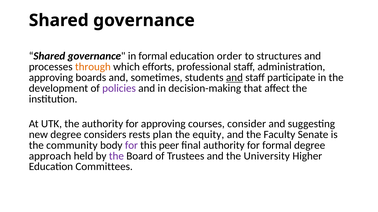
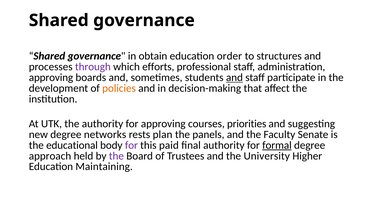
in formal: formal -> obtain
through colour: orange -> purple
policies colour: purple -> orange
consider: consider -> priorities
considers: considers -> networks
equity: equity -> panels
community: community -> educational
peer: peer -> paid
formal at (277, 146) underline: none -> present
Committees: Committees -> Maintaining
